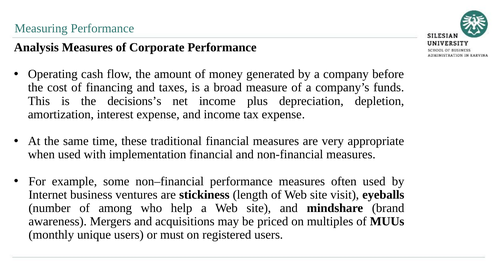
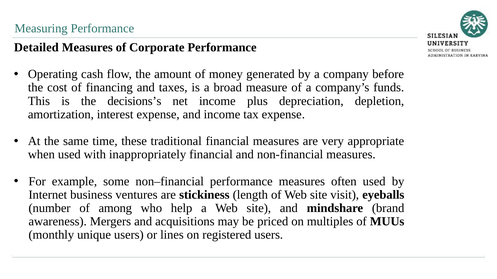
Analysis: Analysis -> Detailed
implementation: implementation -> inappropriately
must: must -> lines
